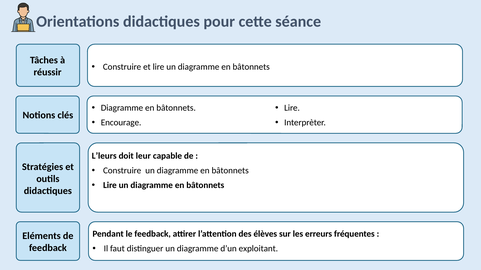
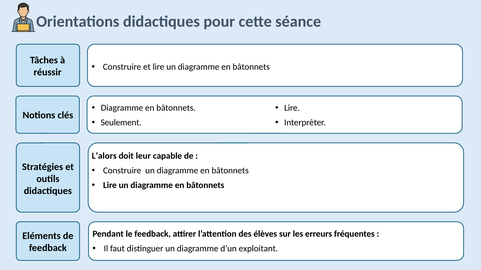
Encourage: Encourage -> Seulement
L’leurs: L’leurs -> L’alors
